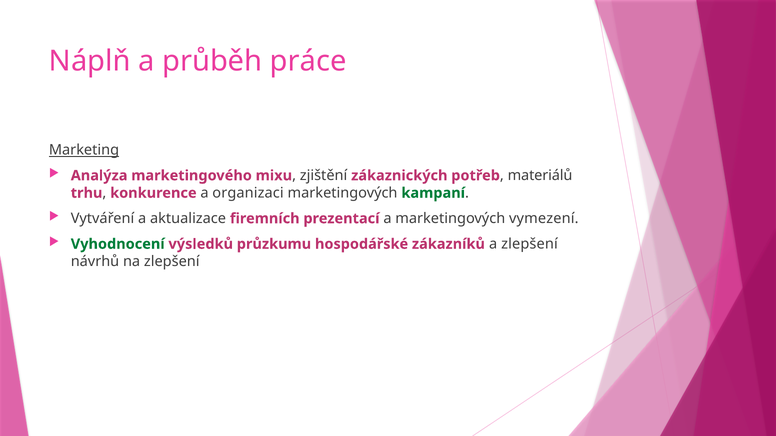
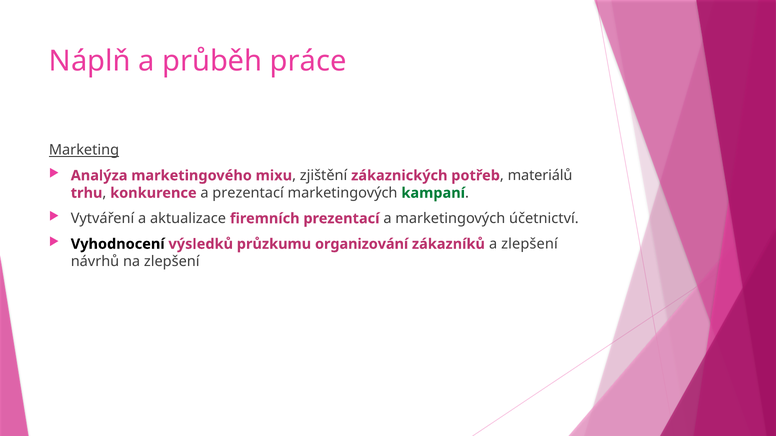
a organizaci: organizaci -> prezentací
vymezení: vymezení -> účetnictví
Vyhodnocení colour: green -> black
hospodářské: hospodářské -> organizování
